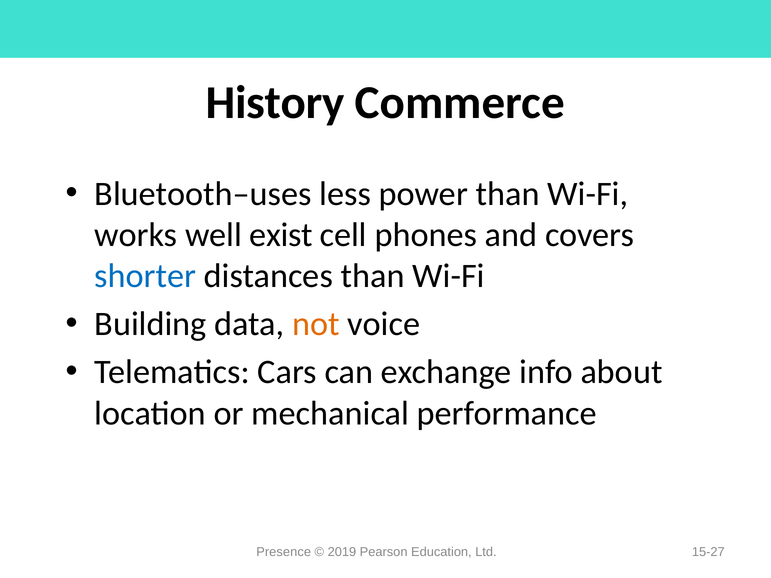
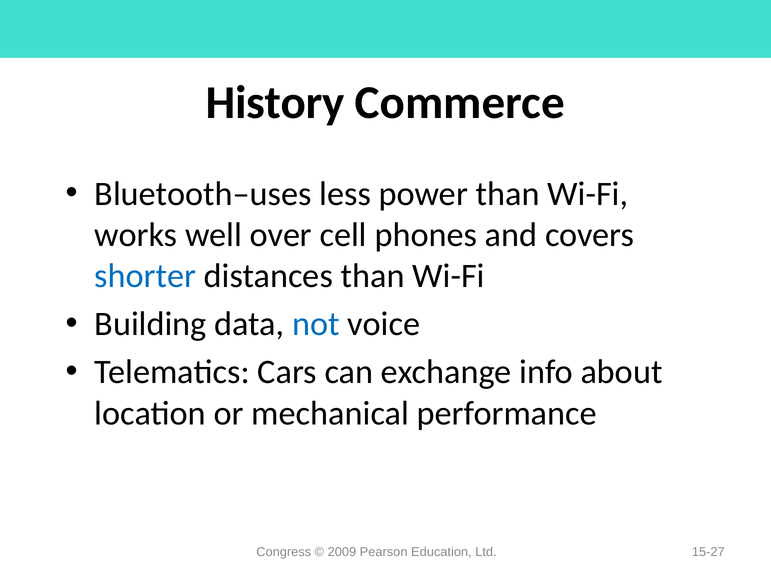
exist: exist -> over
not colour: orange -> blue
Presence: Presence -> Congress
2019: 2019 -> 2009
